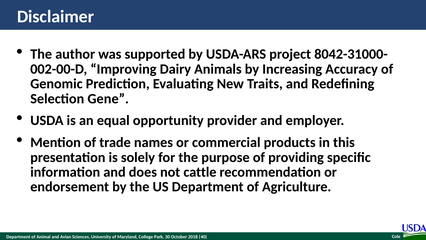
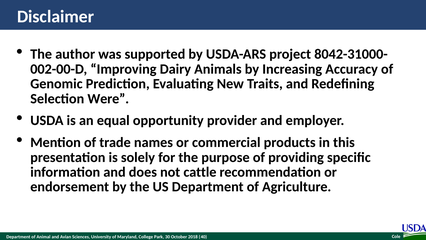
Gene: Gene -> Were
